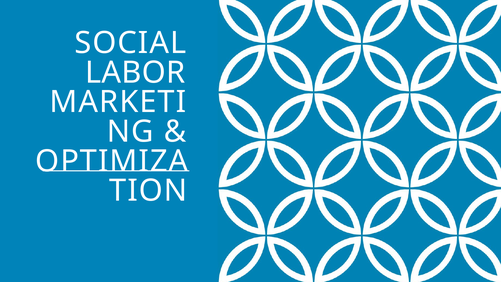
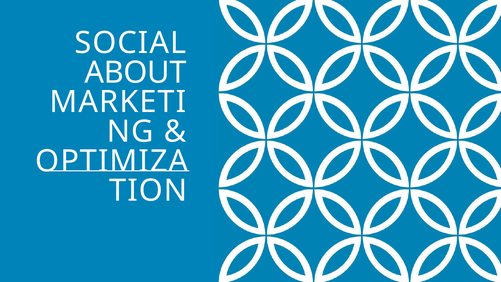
LABOR: LABOR -> ABOUT
